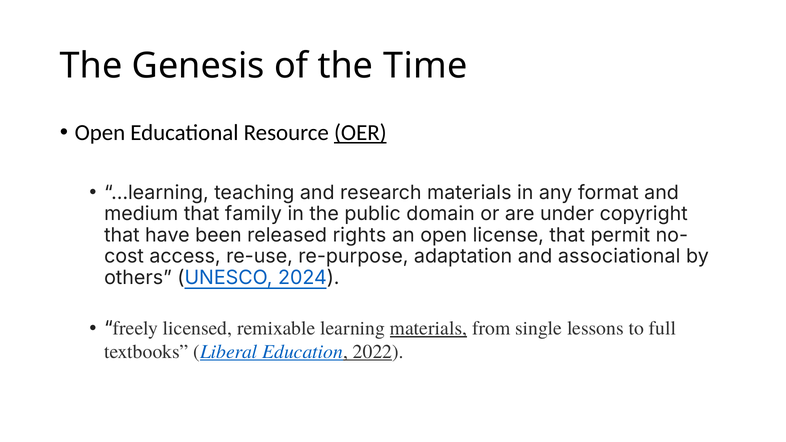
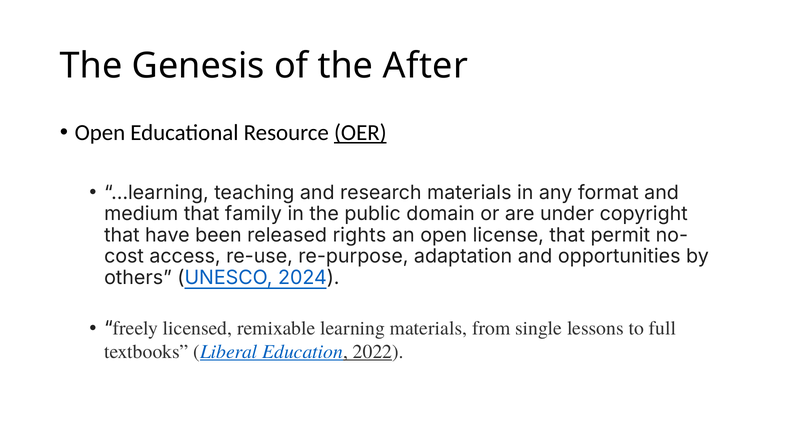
Time: Time -> After
associational: associational -> opportunities
materials at (429, 328) underline: present -> none
